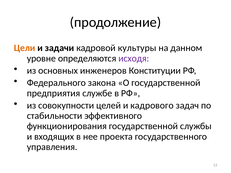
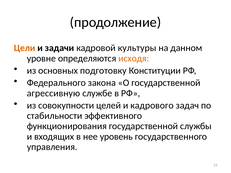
исходя colour: purple -> orange
инженеров: инженеров -> подготовку
предприятия: предприятия -> агрессивную
проекта: проекта -> уровень
